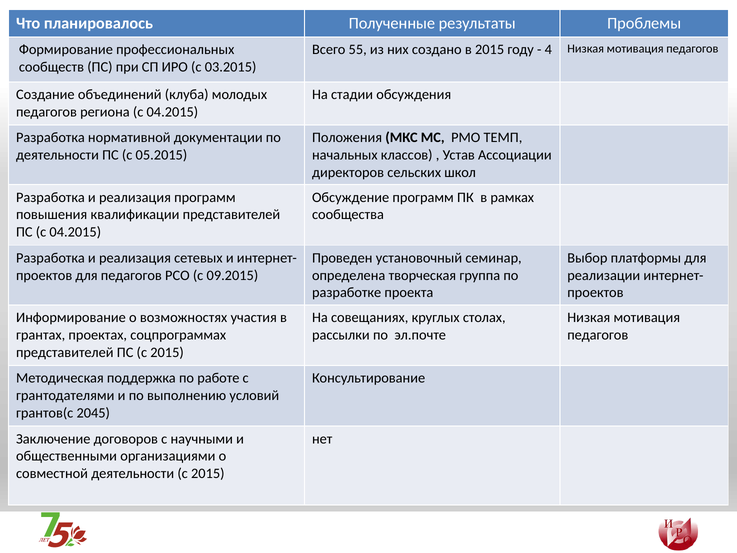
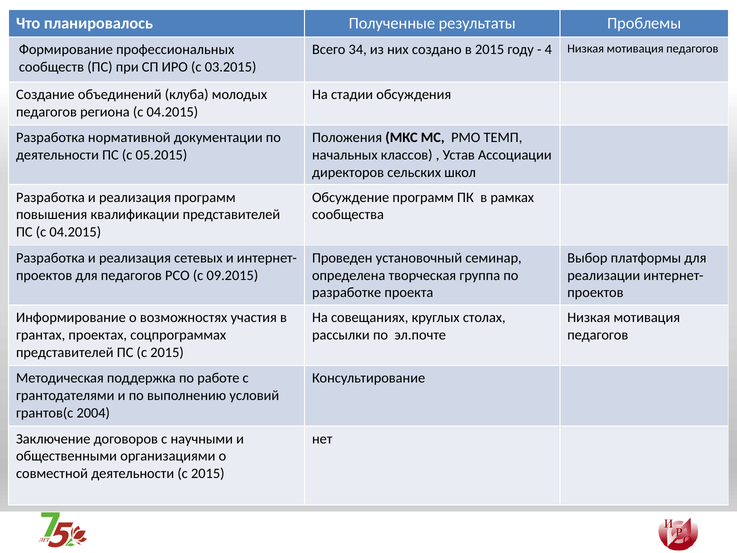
55: 55 -> 34
2045: 2045 -> 2004
